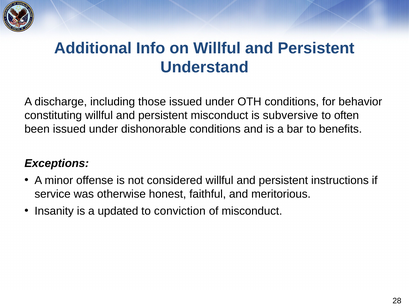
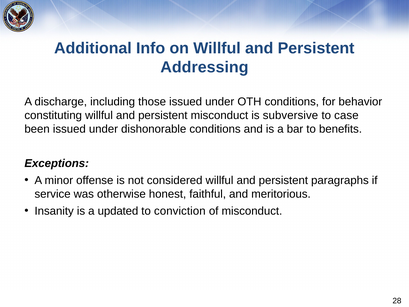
Understand: Understand -> Addressing
often: often -> case
instructions: instructions -> paragraphs
